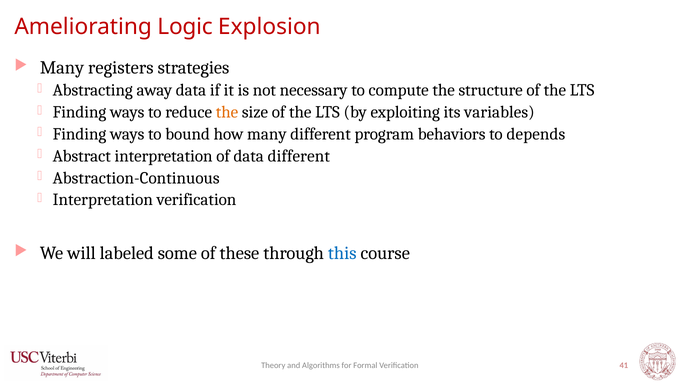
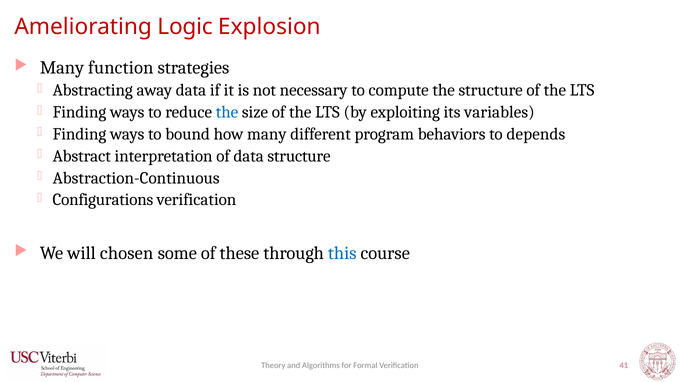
registers: registers -> function
the at (227, 112) colour: orange -> blue
data different: different -> structure
Interpretation at (103, 200): Interpretation -> Configurations
labeled: labeled -> chosen
